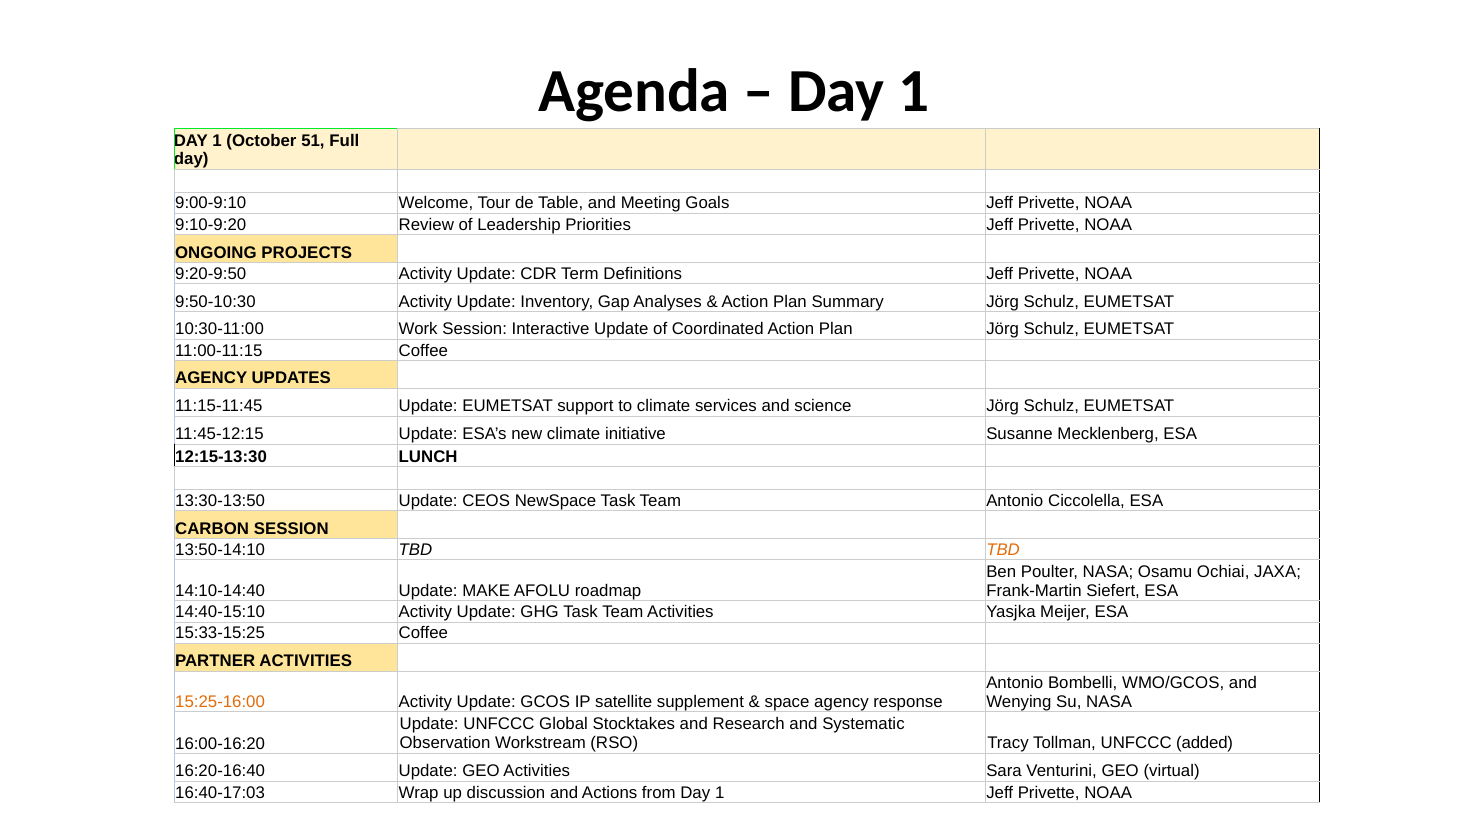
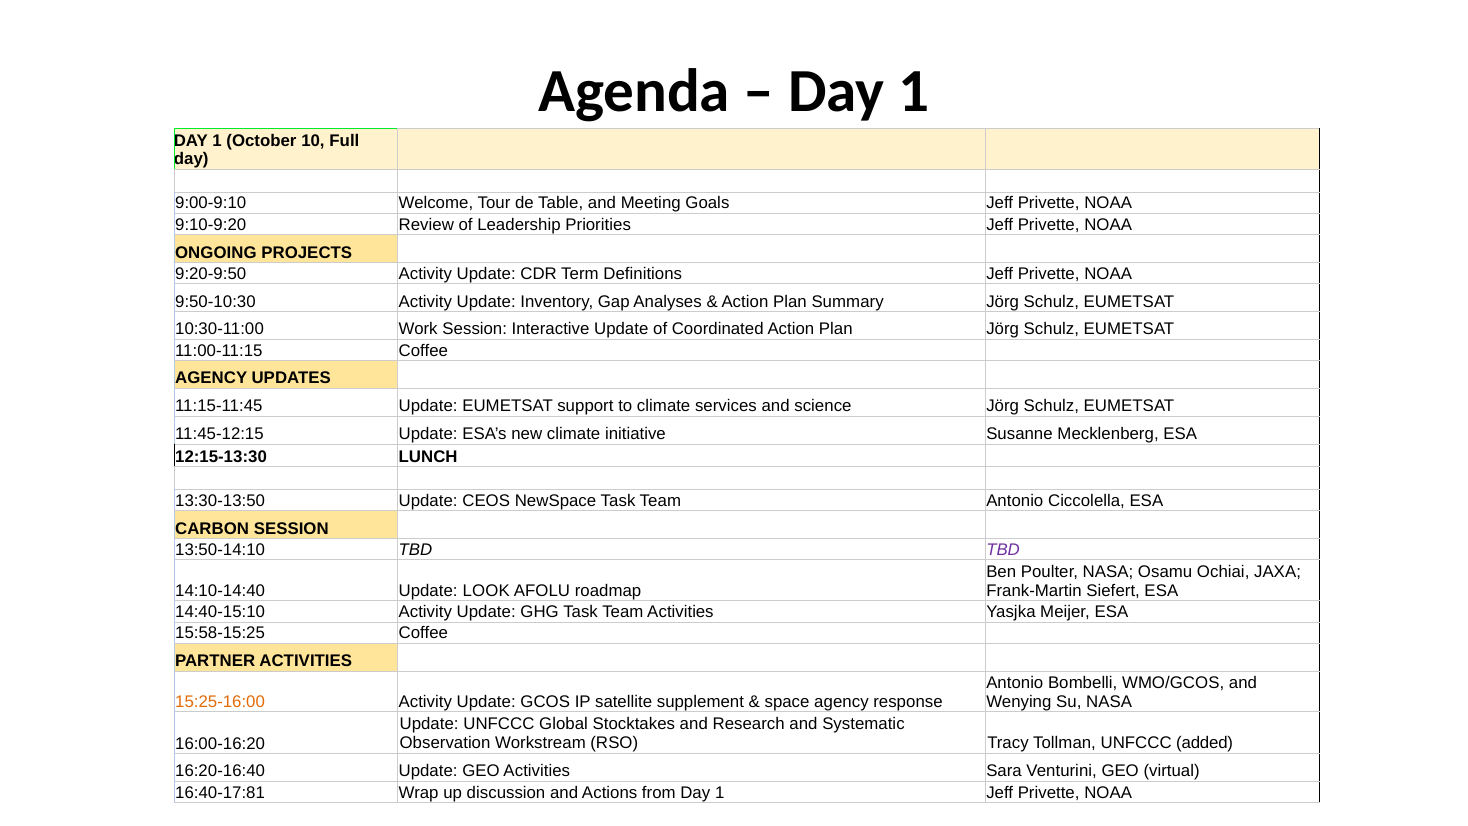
51: 51 -> 10
TBD at (1003, 550) colour: orange -> purple
MAKE: MAKE -> LOOK
15:33-15:25: 15:33-15:25 -> 15:58-15:25
16:40-17:03: 16:40-17:03 -> 16:40-17:81
